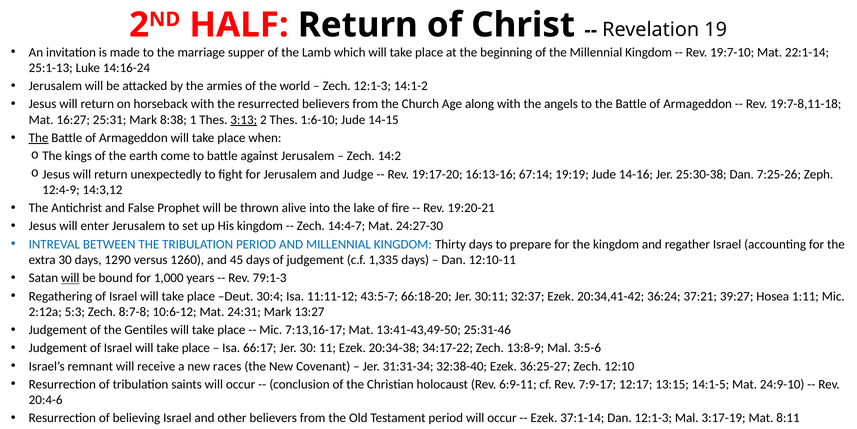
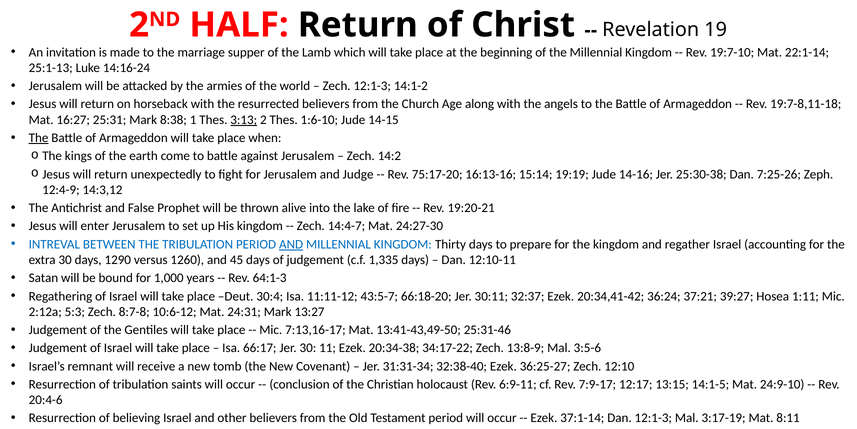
19:17-20: 19:17-20 -> 75:17-20
67:14: 67:14 -> 15:14
AND at (291, 244) underline: none -> present
will at (70, 278) underline: present -> none
79:1-3: 79:1-3 -> 64:1-3
races: races -> tomb
